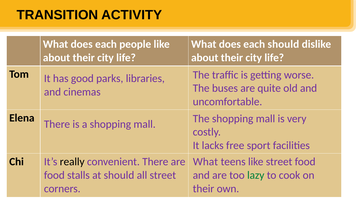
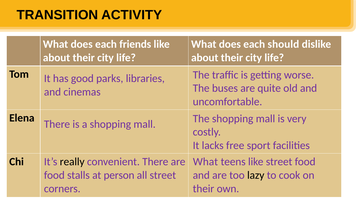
people: people -> friends
at should: should -> person
lazy colour: green -> black
